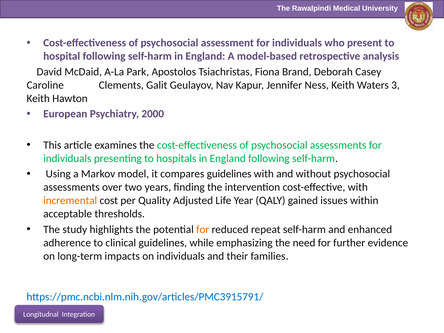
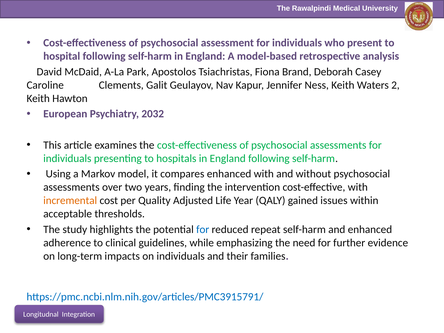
3: 3 -> 2
2000: 2000 -> 2032
compares guidelines: guidelines -> enhanced
for at (203, 229) colour: orange -> blue
